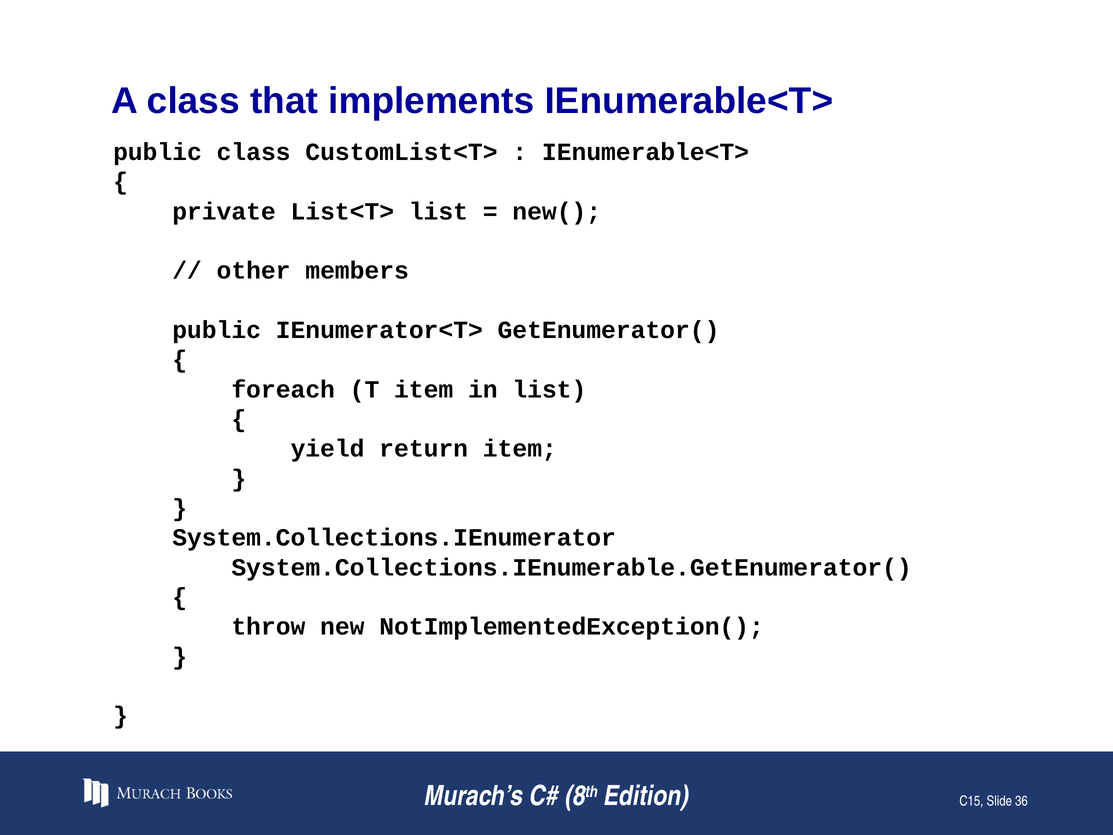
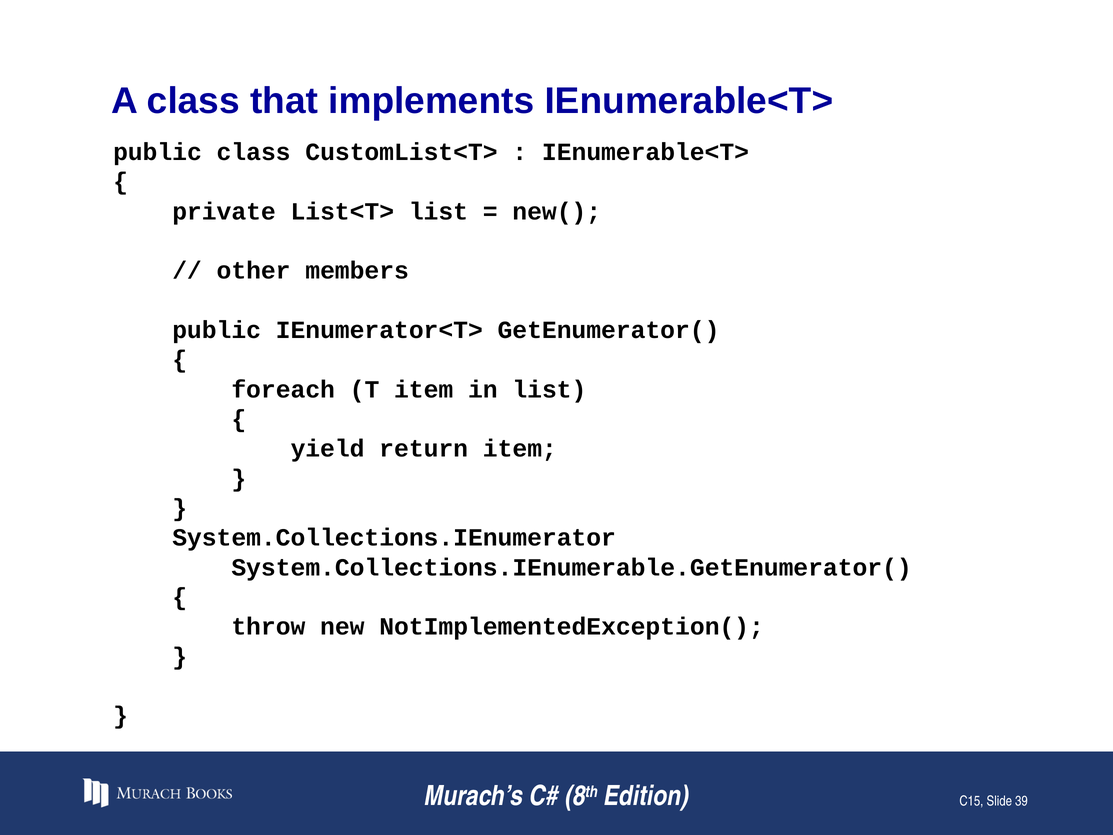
36: 36 -> 39
